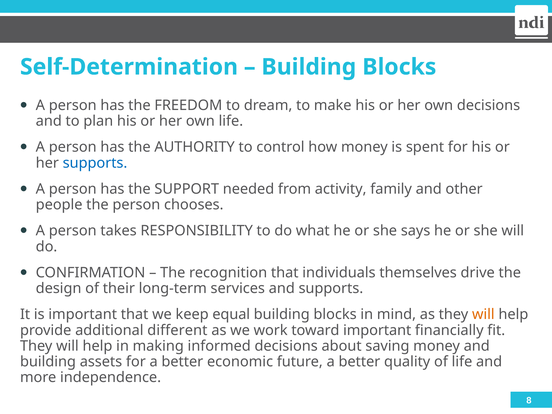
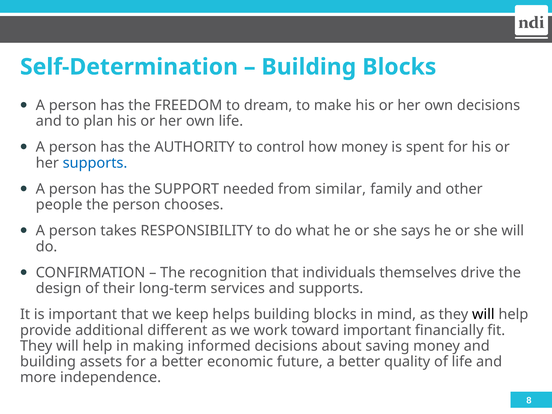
activity: activity -> similar
equal: equal -> helps
will at (483, 315) colour: orange -> black
